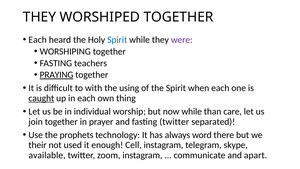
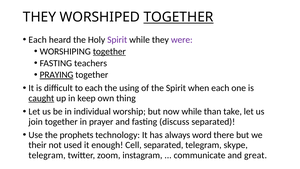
TOGETHER at (179, 17) underline: none -> present
Spirit at (117, 40) colour: blue -> purple
together at (109, 51) underline: none -> present
to with: with -> each
in each: each -> keep
care: care -> take
fasting twitter: twitter -> discuss
Cell instagram: instagram -> separated
available at (47, 155): available -> telegram
apart: apart -> great
